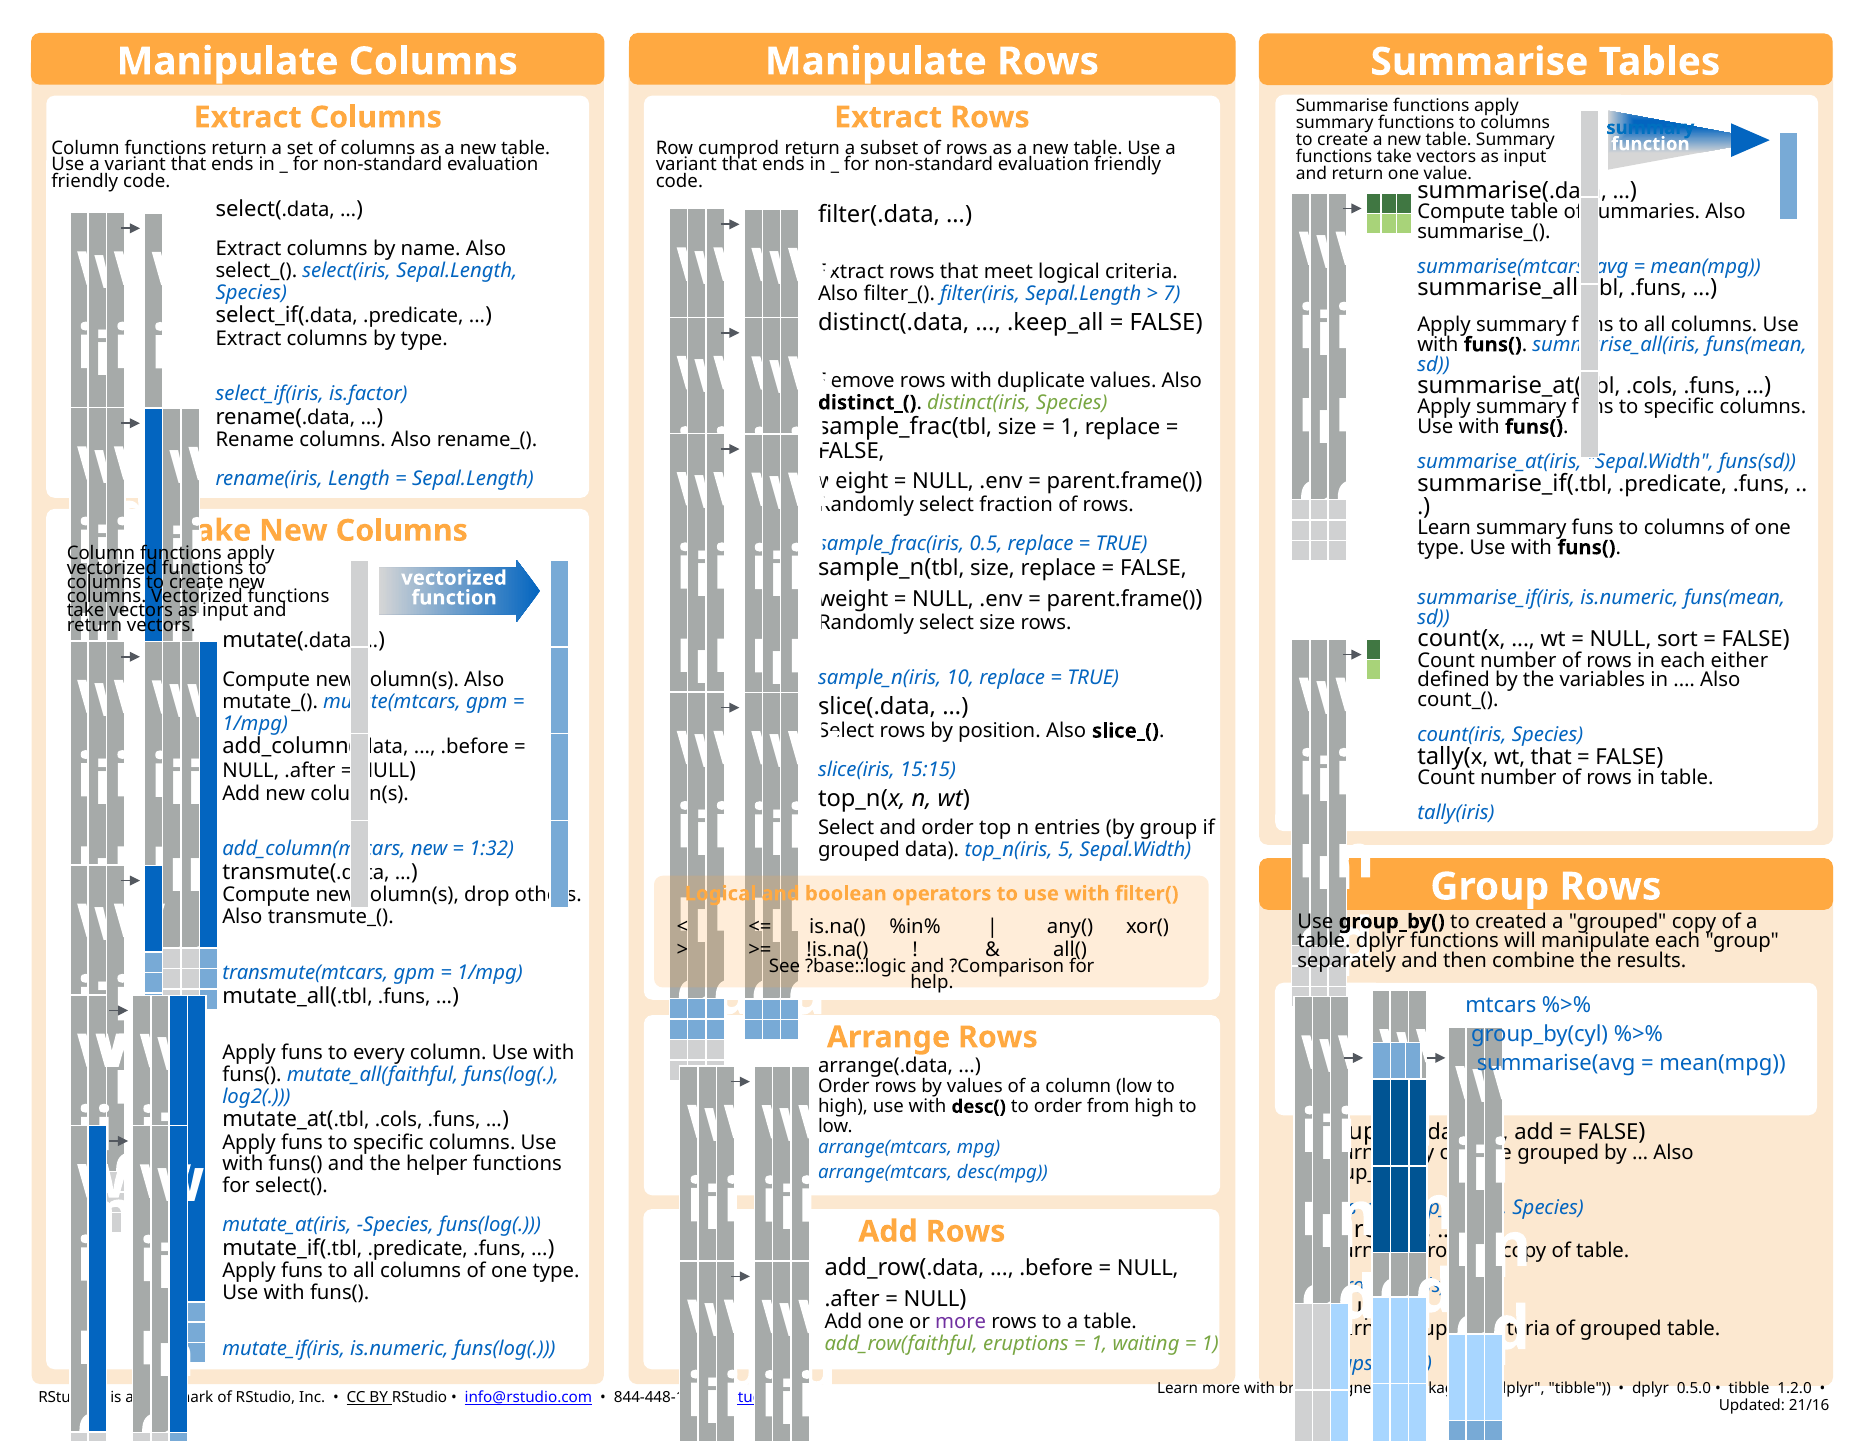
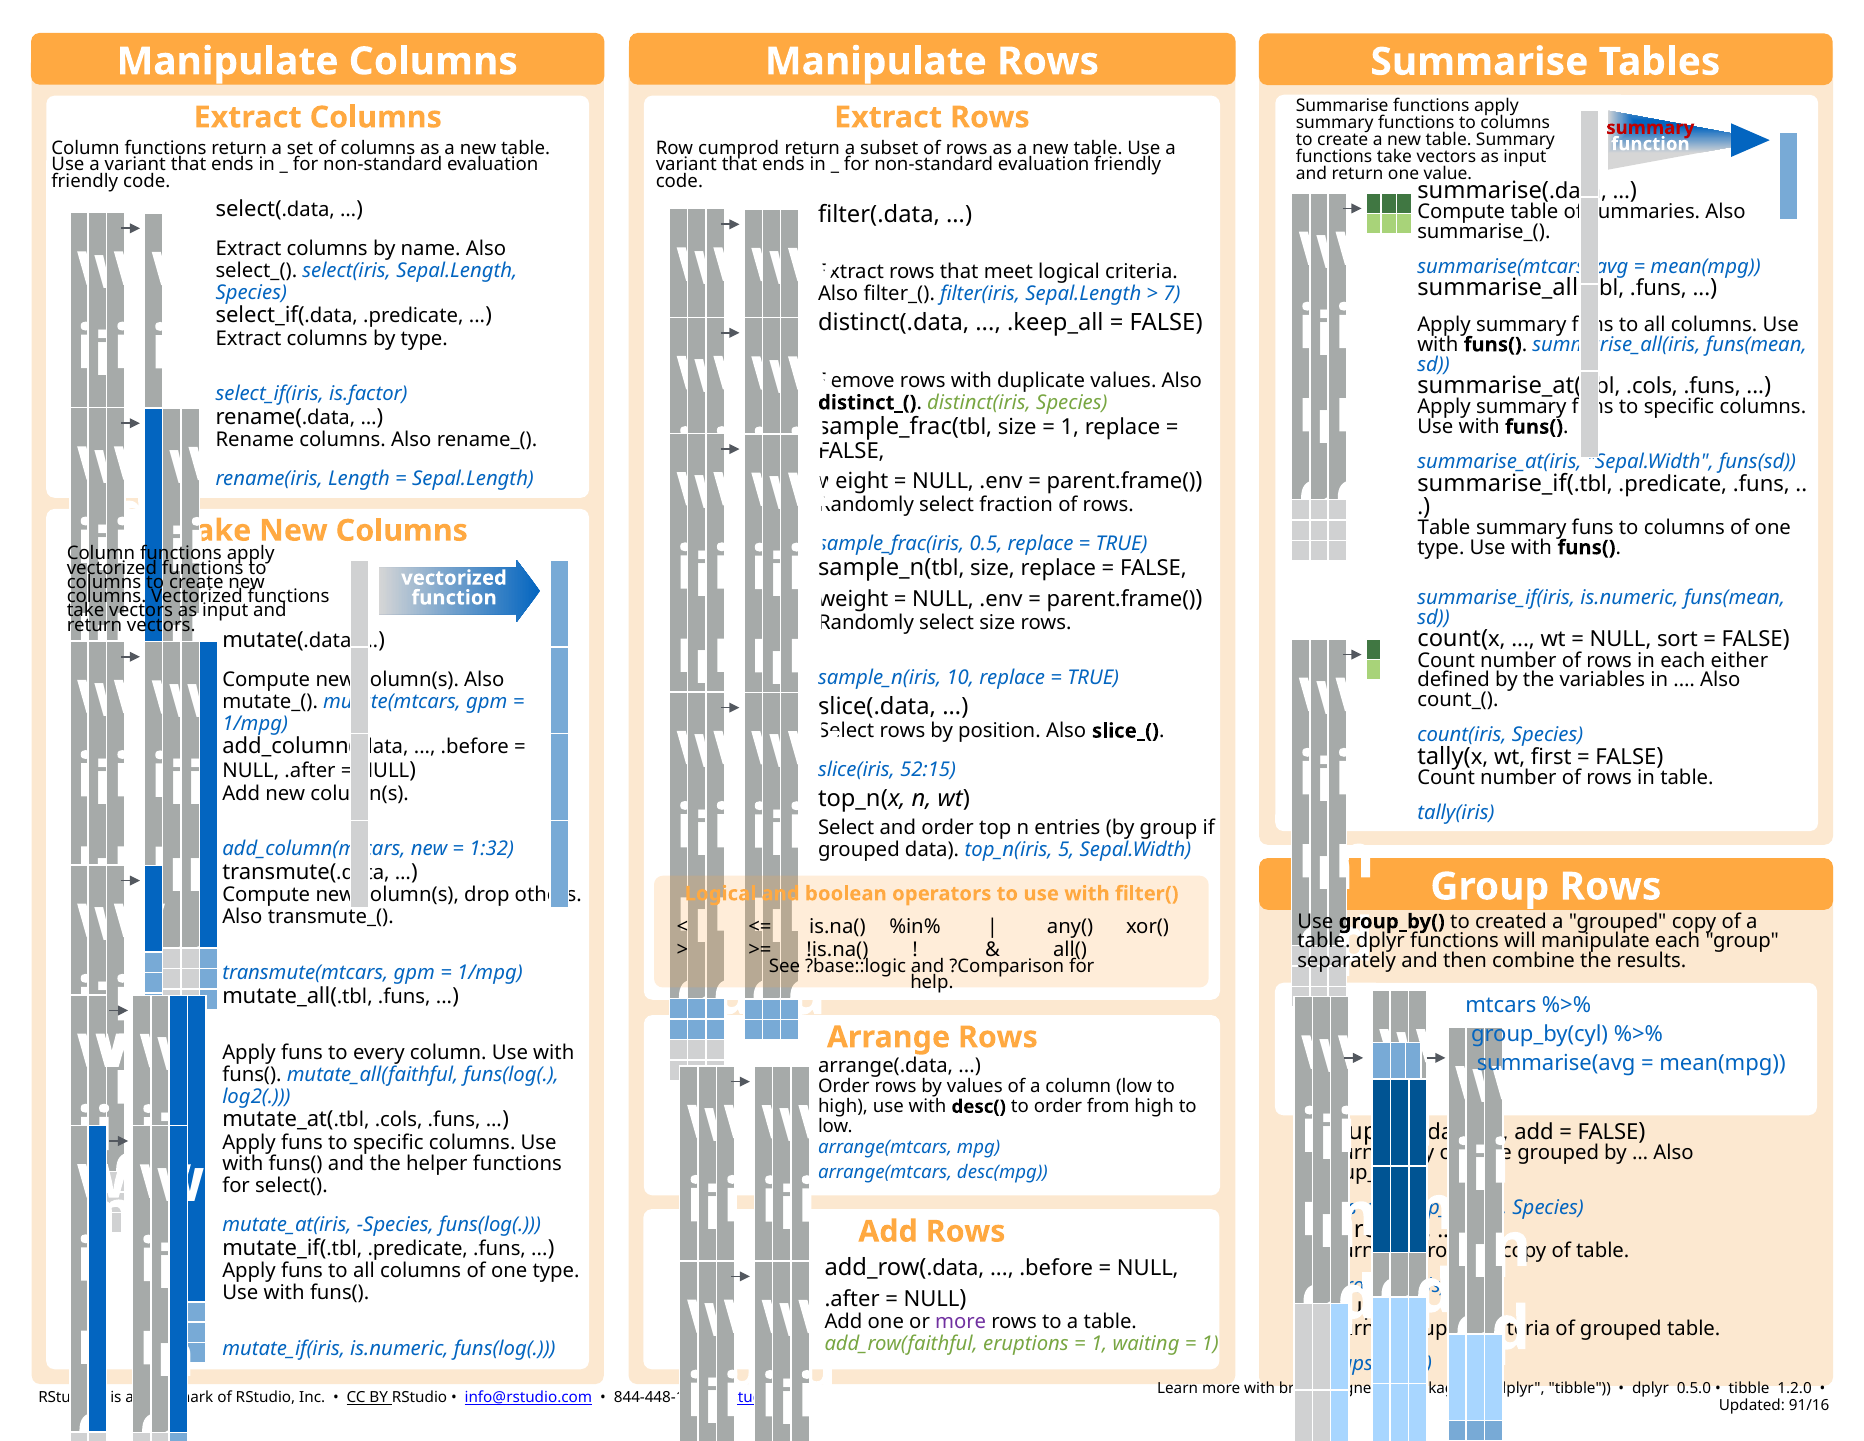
summary at (1650, 128) colour: blue -> red
Learn at (1444, 528): Learn -> Table
wt that: that -> first
15:15: 15:15 -> 52:15
21/16: 21/16 -> 91/16
